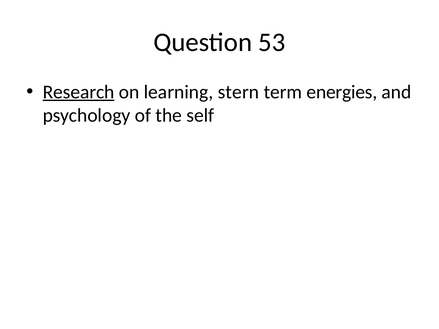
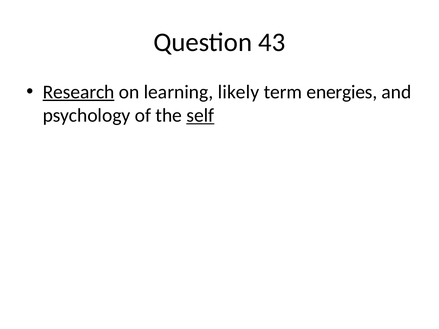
53: 53 -> 43
stern: stern -> likely
self underline: none -> present
